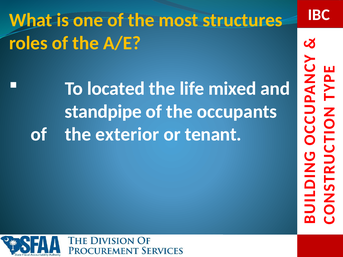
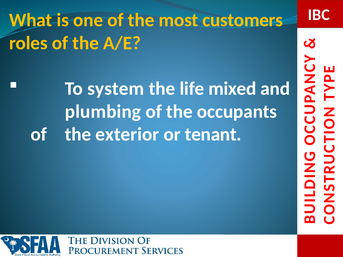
structures: structures -> customers
located: located -> system
standpipe: standpipe -> plumbing
